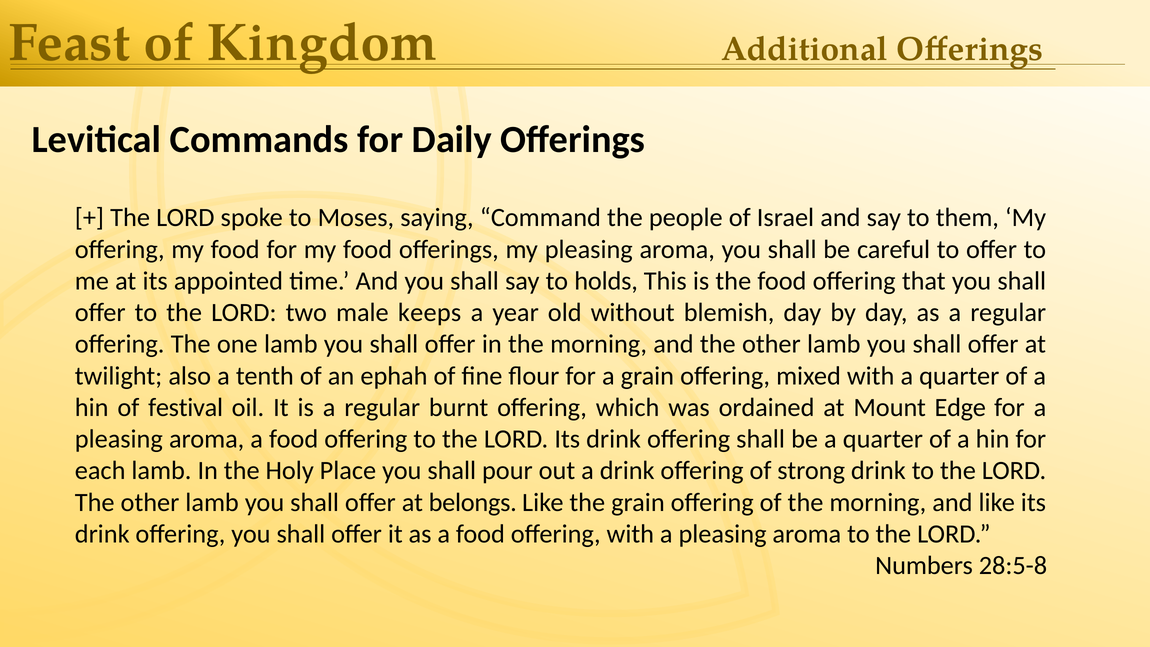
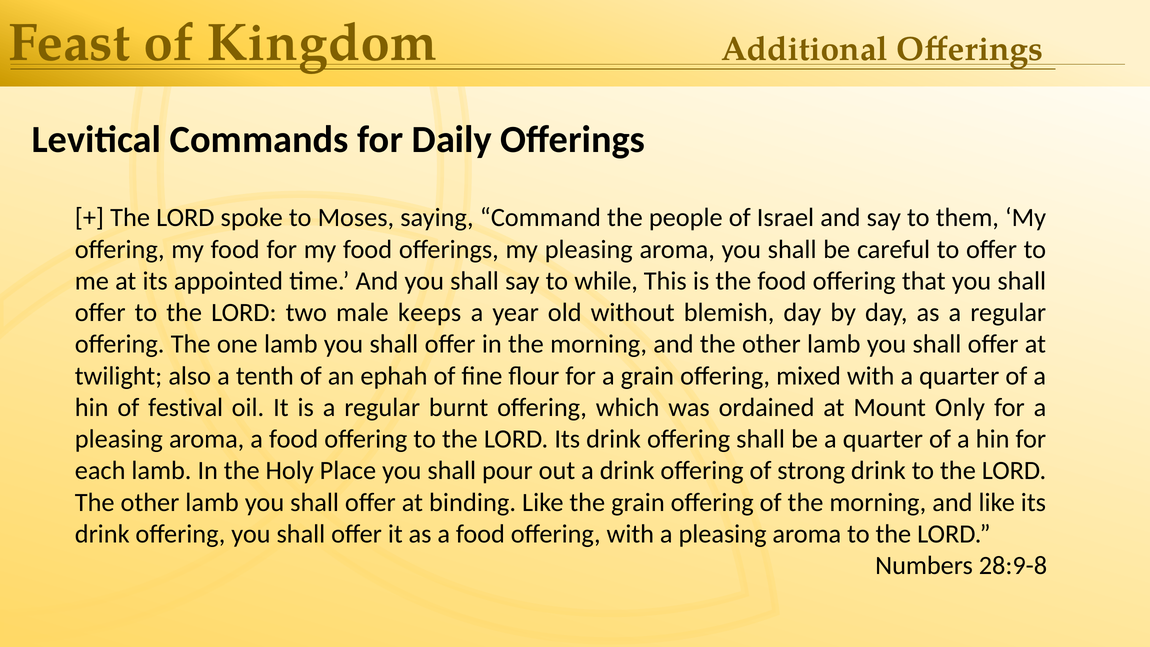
holds: holds -> while
Edge: Edge -> Only
belongs: belongs -> binding
28:5-8: 28:5-8 -> 28:9-8
